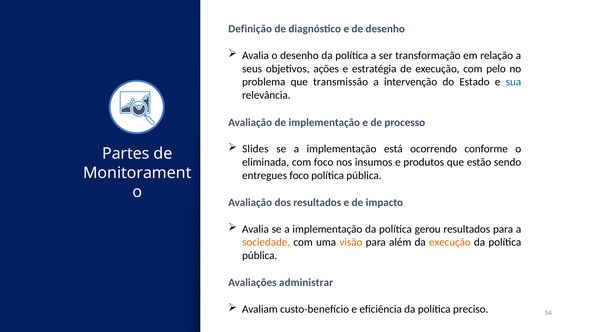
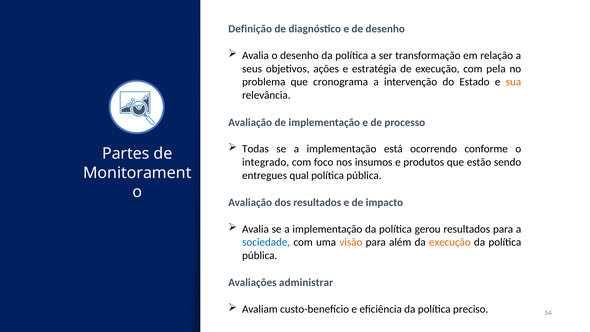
pelo: pelo -> pela
transmissão: transmissão -> cronograma
sua colour: blue -> orange
Slides: Slides -> Todas
eliminada: eliminada -> integrado
entregues foco: foco -> qual
sociedade colour: orange -> blue
